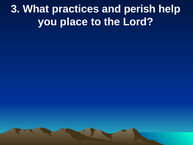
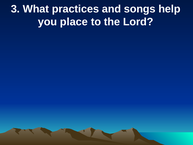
perish: perish -> songs
